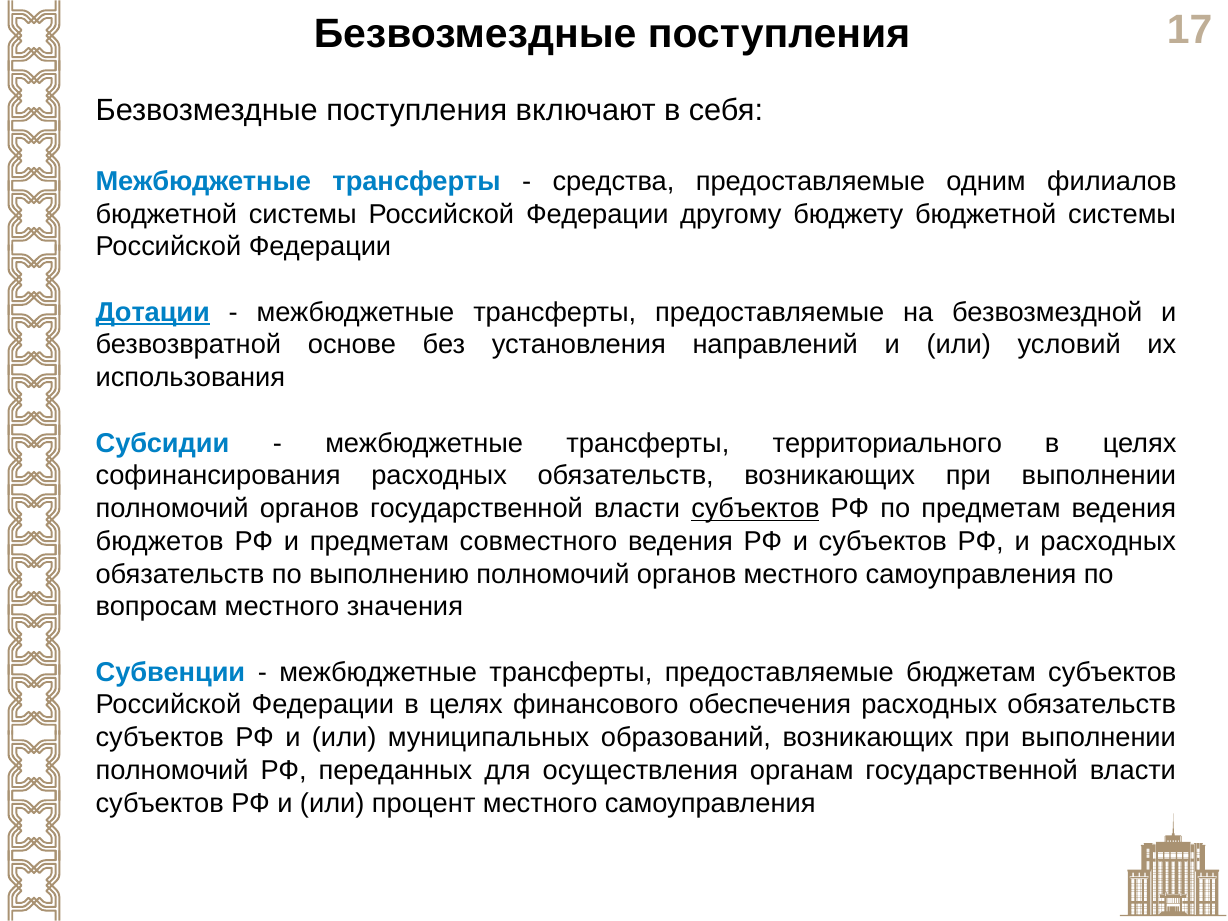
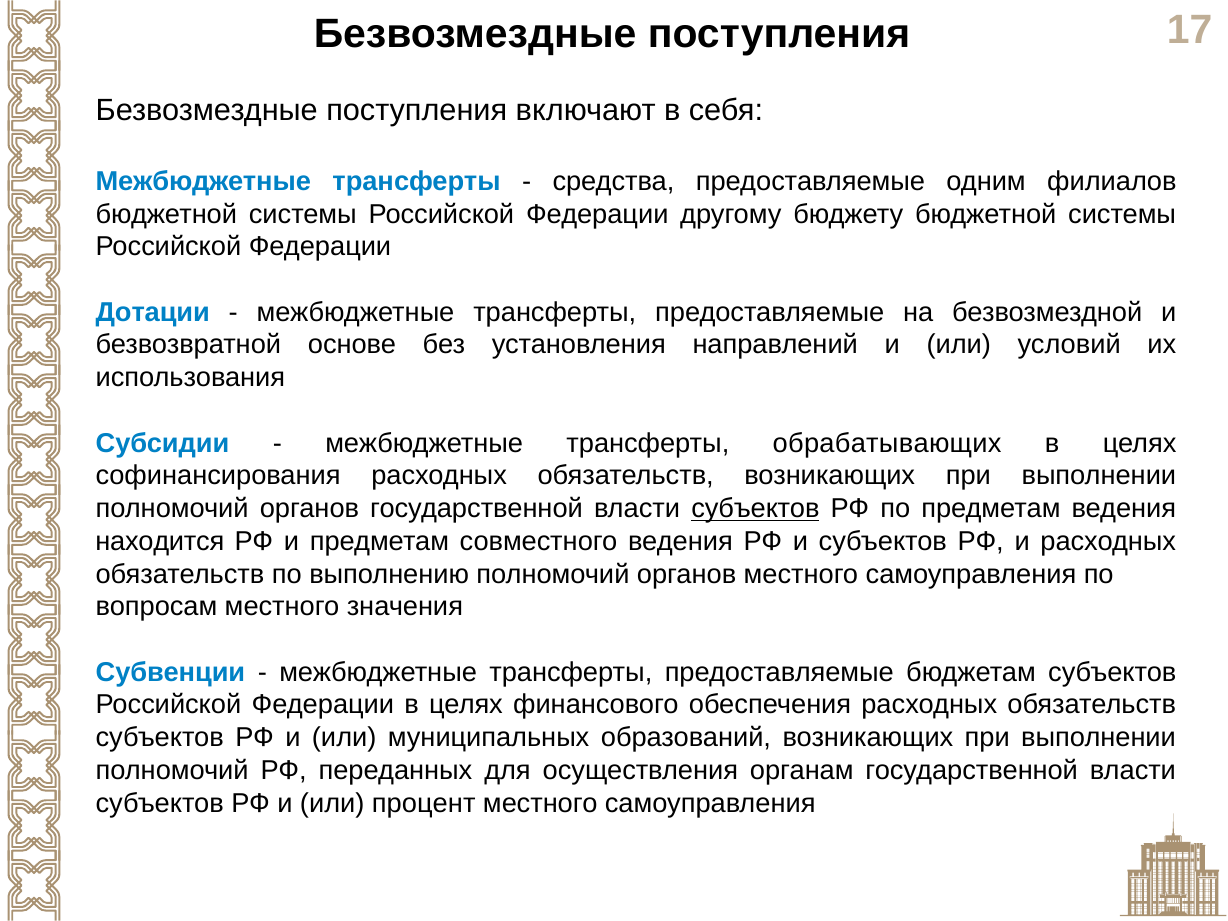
Дотации underline: present -> none
территориального: территориального -> обрабатывающих
бюджетов: бюджетов -> находится
